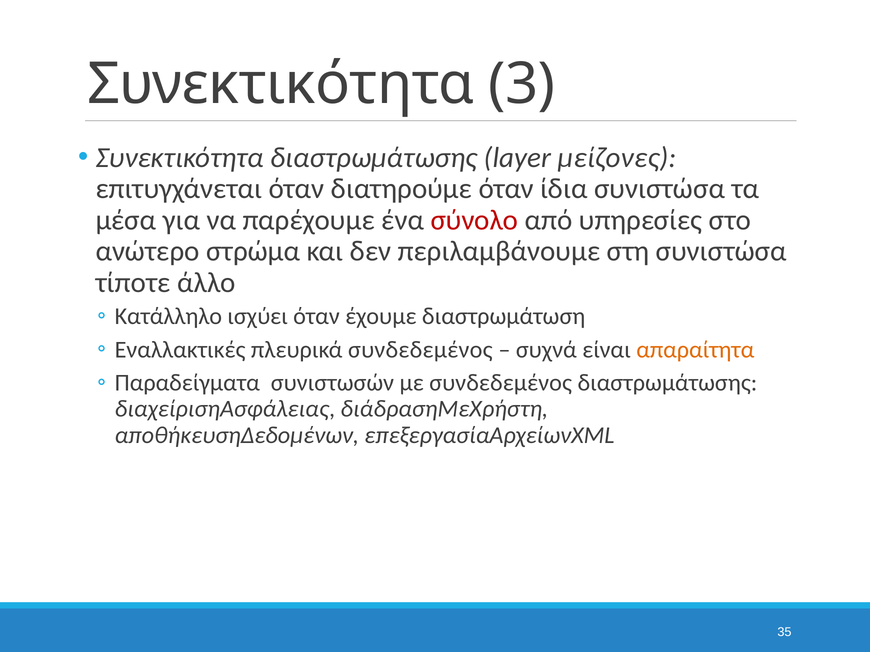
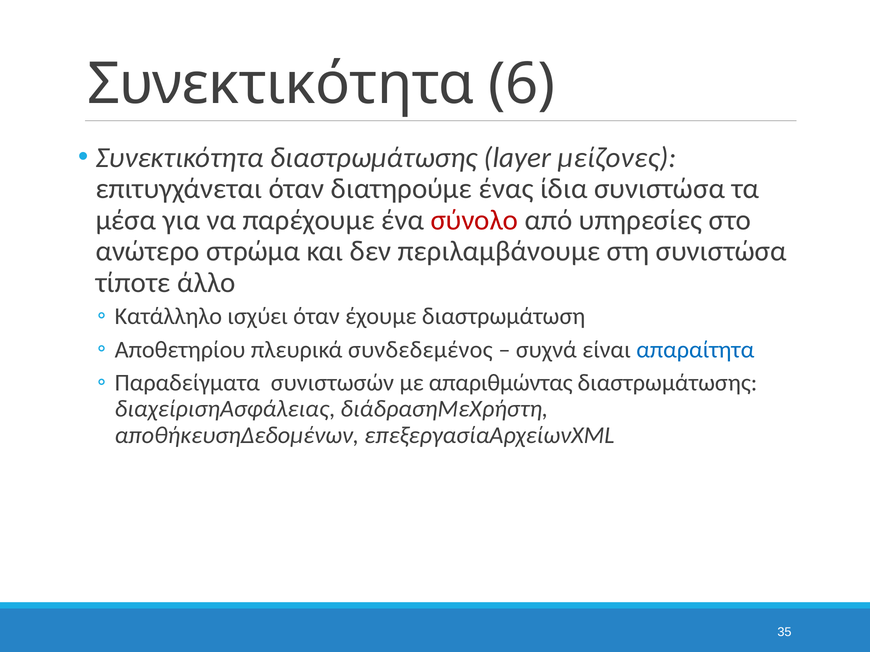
3: 3 -> 6
διατηρούμε όταν: όταν -> ένας
Εναλλακτικές: Εναλλακτικές -> Αποθετηρίου
απαραίτητα colour: orange -> blue
με συνδεδεμένος: συνδεδεμένος -> απαριθμώντας
